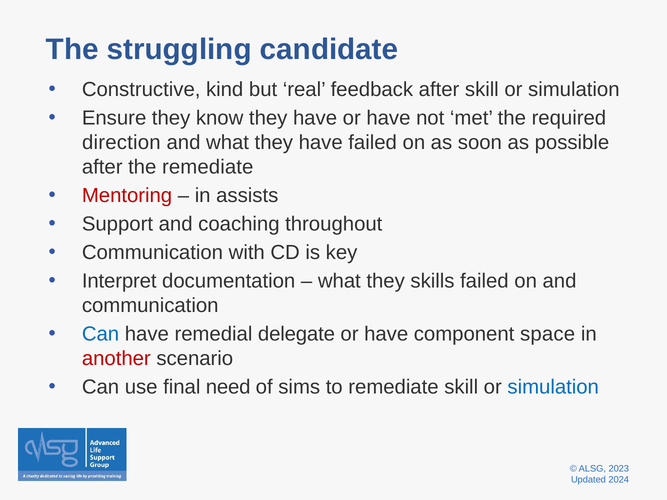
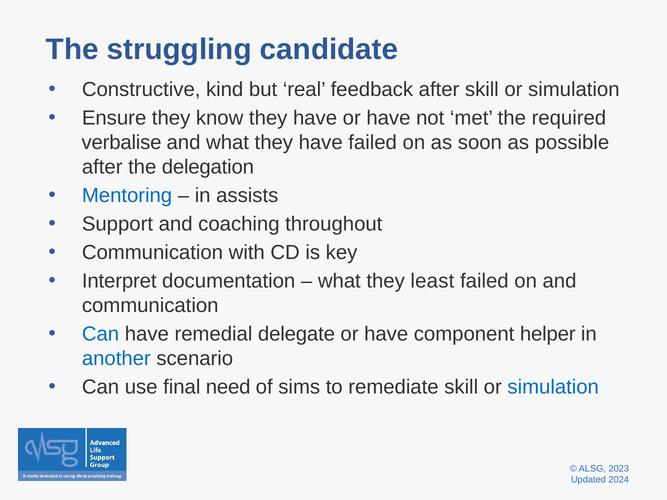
direction: direction -> verbalise
the remediate: remediate -> delegation
Mentoring colour: red -> blue
skills: skills -> least
space: space -> helper
another colour: red -> blue
